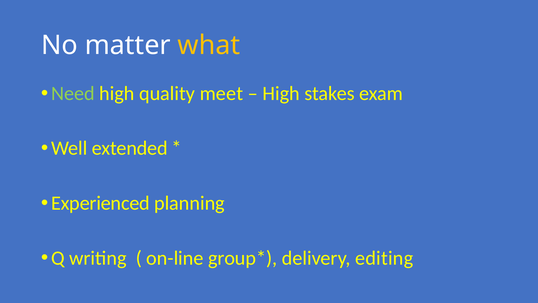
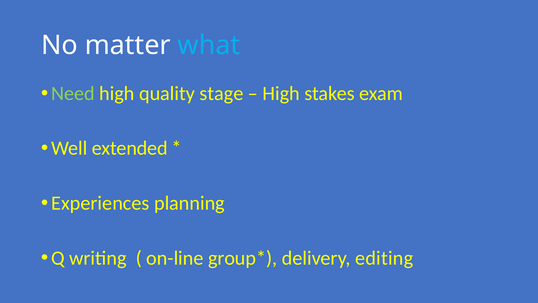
what colour: yellow -> light blue
meet: meet -> stage
Experienced: Experienced -> Experiences
